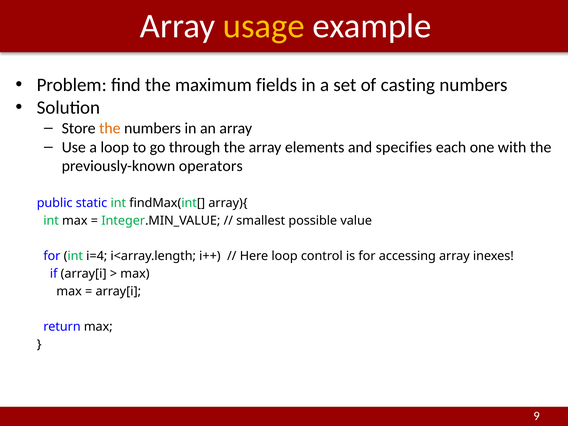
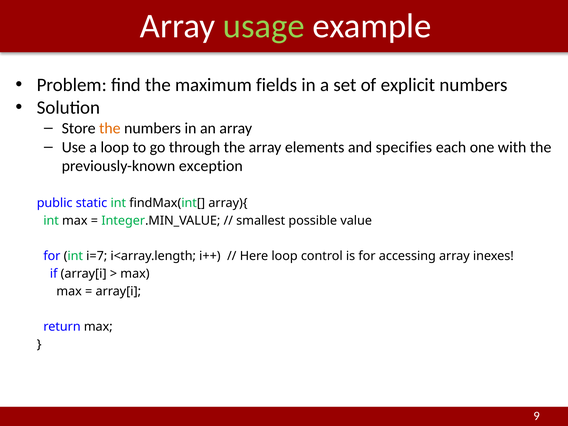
usage colour: yellow -> light green
casting: casting -> explicit
operators: operators -> exception
i=4: i=4 -> i=7
